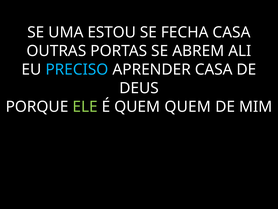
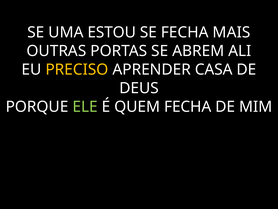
FECHA CASA: CASA -> MAIS
PRECISO colour: light blue -> yellow
QUEM QUEM: QUEM -> FECHA
